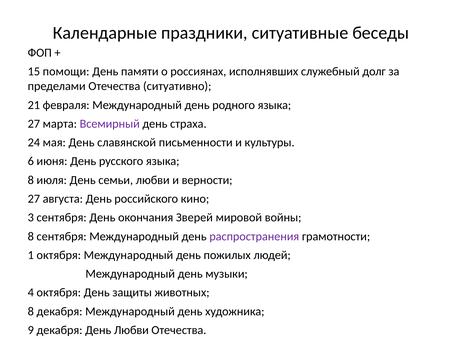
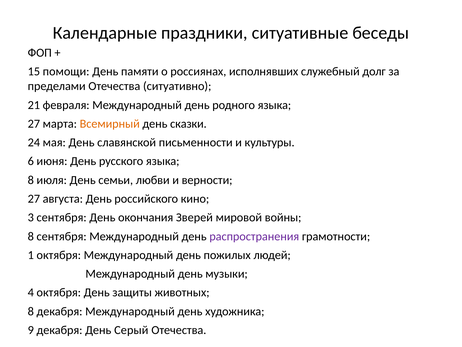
Всемирный colour: purple -> orange
страха: страха -> сказки
День Любви: Любви -> Серый
